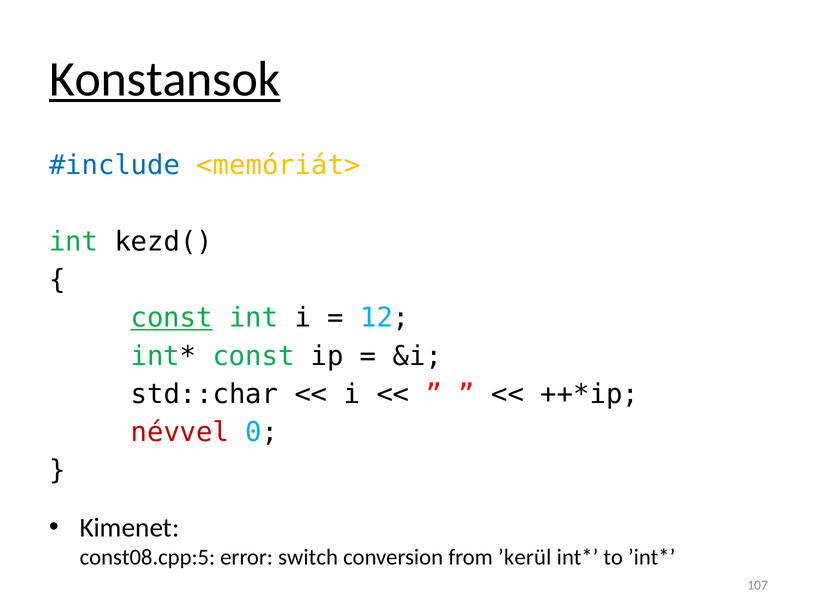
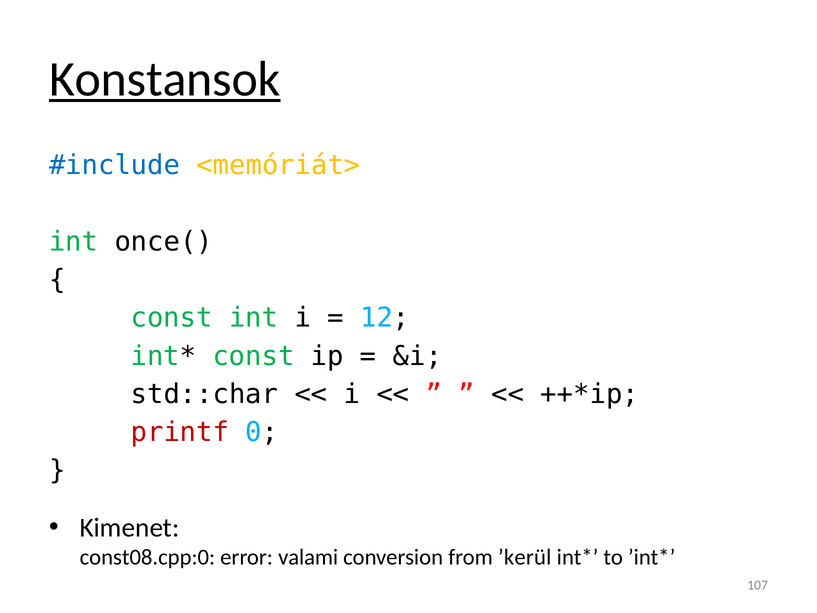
kezd(: kezd( -> once(
const at (172, 318) underline: present -> none
névvel: névvel -> printf
const08.cpp:5: const08.cpp:5 -> const08.cpp:0
switch: switch -> valami
